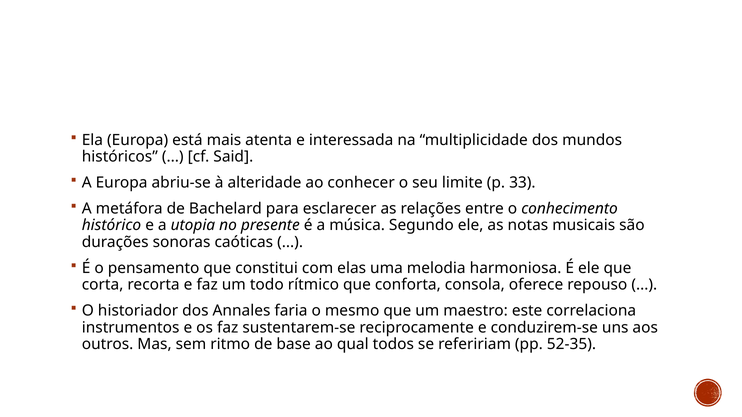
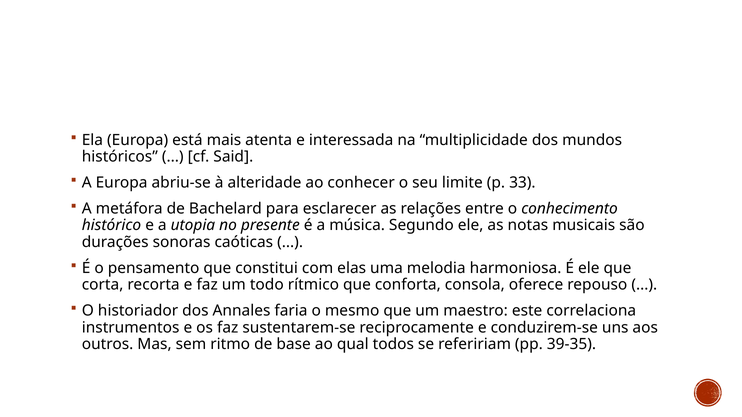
52-35: 52-35 -> 39-35
